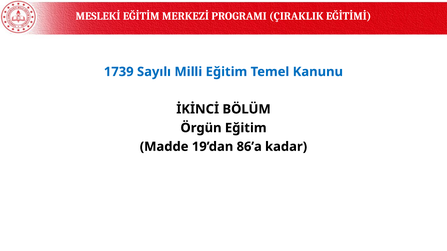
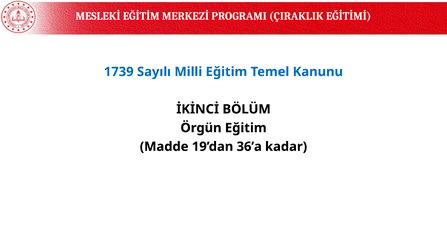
86’a: 86’a -> 36’a
